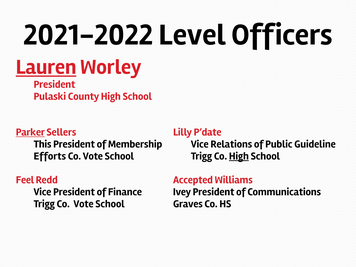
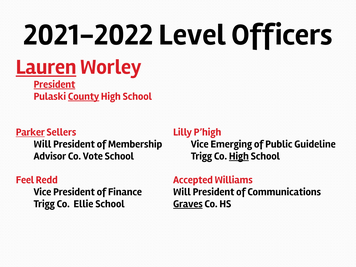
President at (54, 84) underline: none -> present
County underline: none -> present
P’date: P’date -> P’high
This at (43, 144): This -> Will
Relations: Relations -> Emerging
Efforts: Efforts -> Advisor
Ivey at (182, 192): Ivey -> Will
Trigg Co Vote: Vote -> Ellie
Graves underline: none -> present
